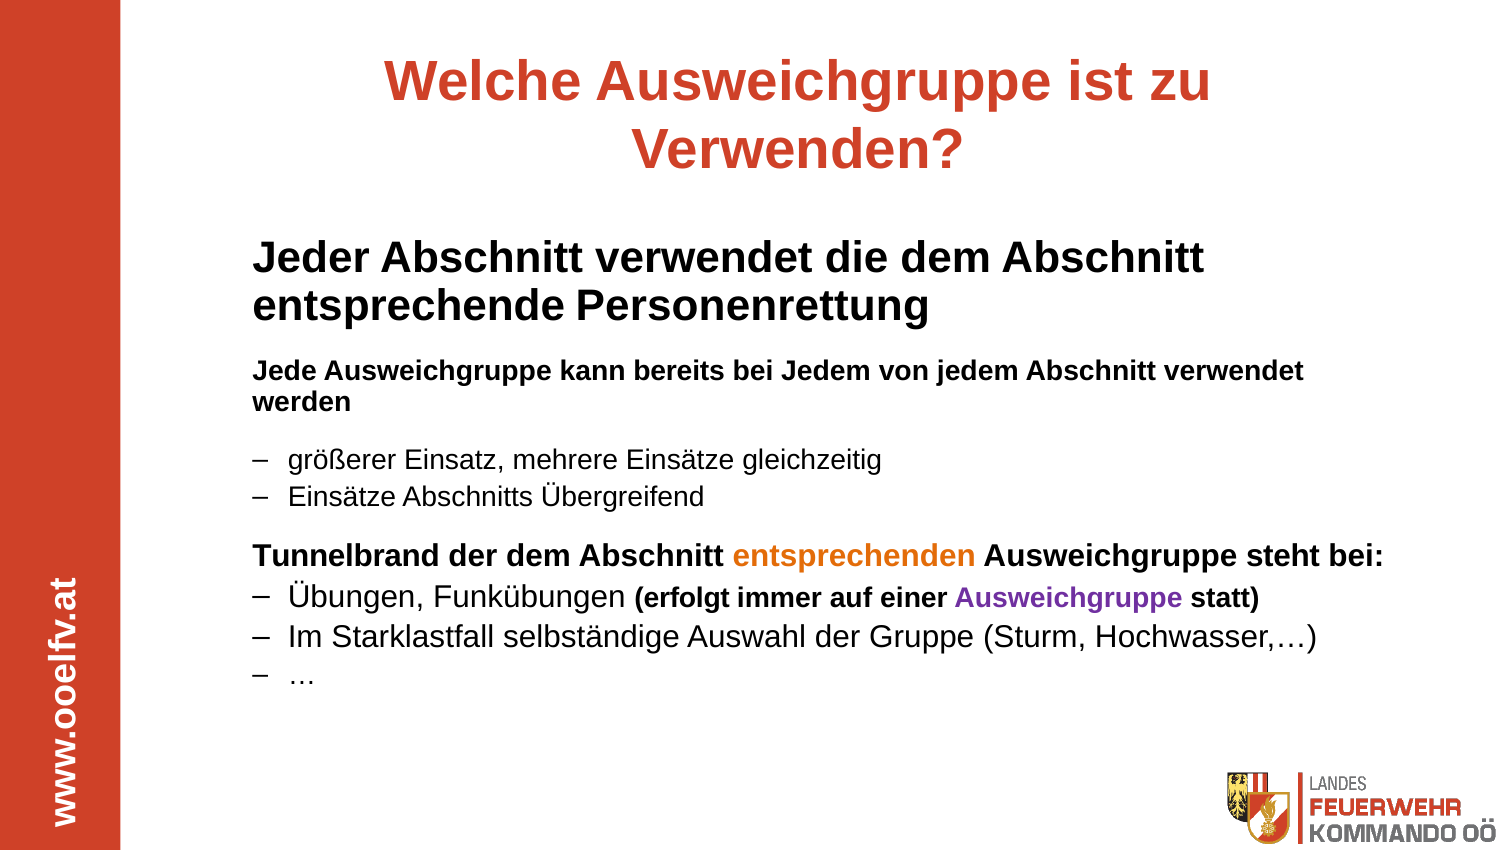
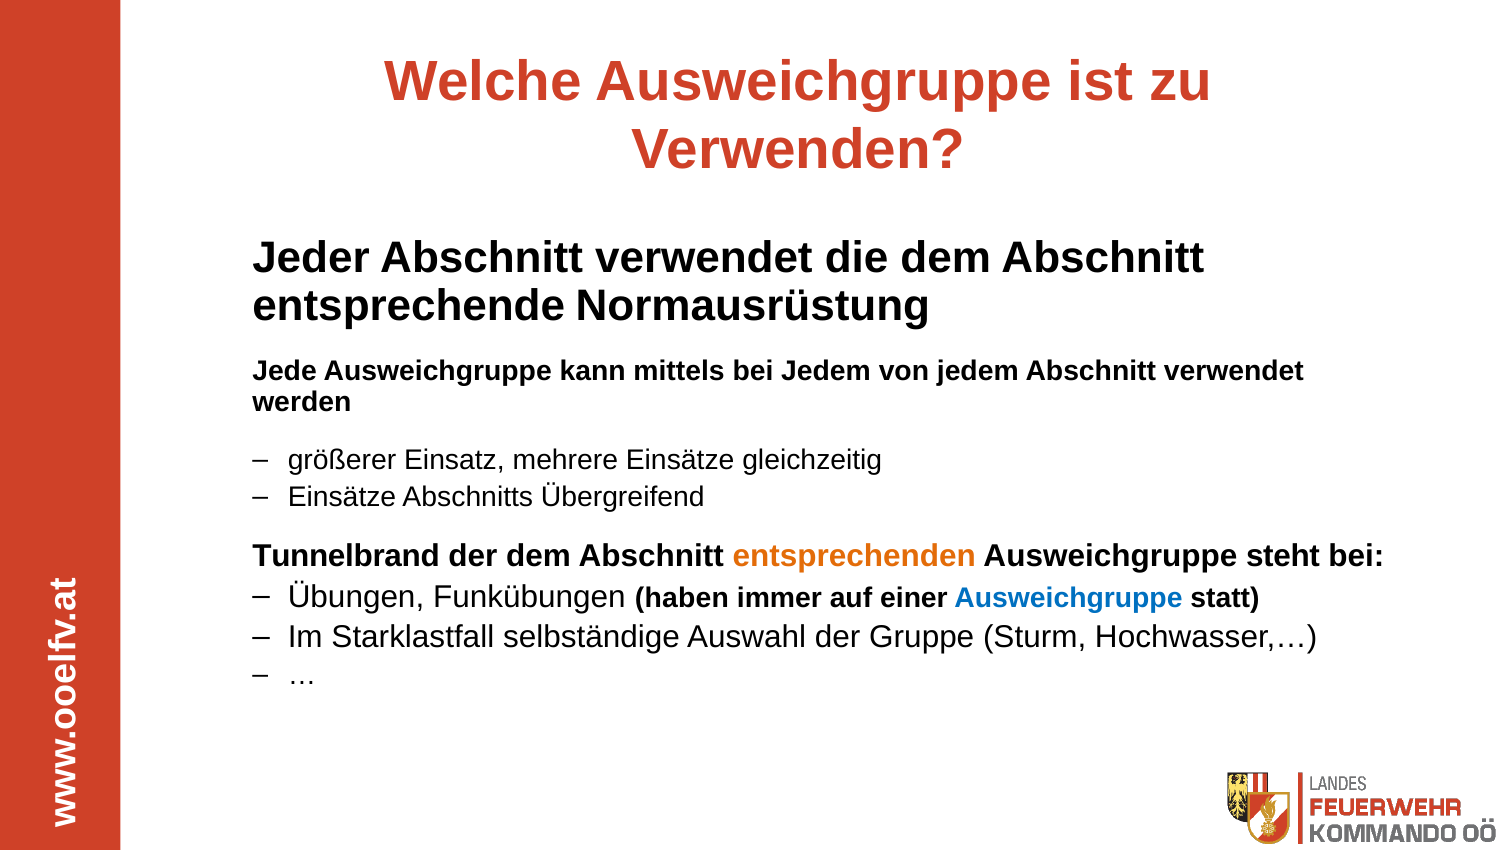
Personenrettung: Personenrettung -> Normausrüstung
bereits: bereits -> mittels
erfolgt: erfolgt -> haben
Ausweichgruppe at (1069, 598) colour: purple -> blue
